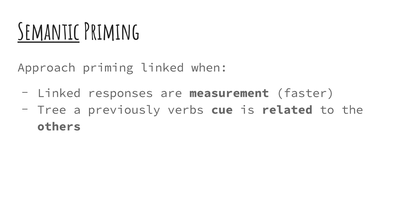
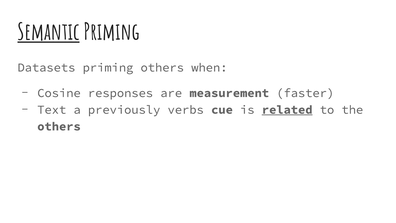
Approach: Approach -> Datasets
priming linked: linked -> others
Linked at (59, 93): Linked -> Cosine
Tree: Tree -> Text
related underline: none -> present
